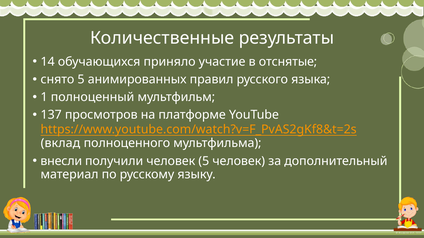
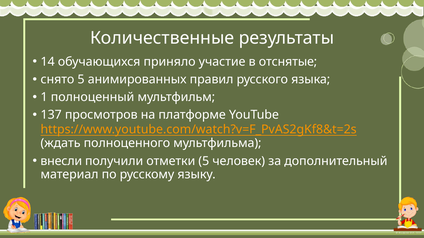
вклад: вклад -> ждать
получили человек: человек -> отметки
